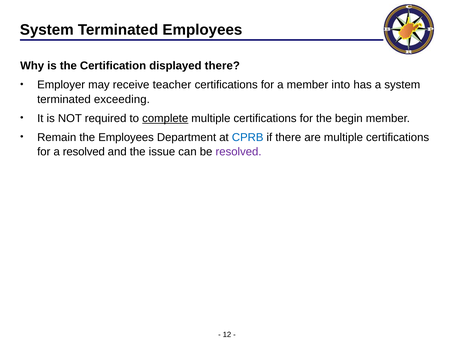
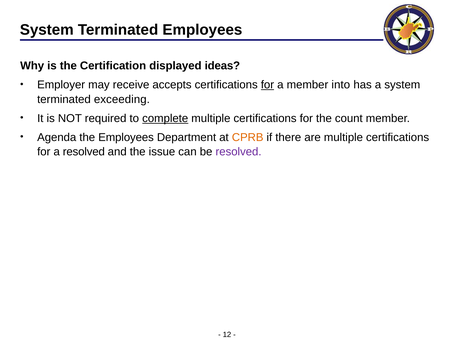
displayed there: there -> ideas
teacher: teacher -> accepts
for at (267, 85) underline: none -> present
begin: begin -> count
Remain: Remain -> Agenda
CPRB colour: blue -> orange
